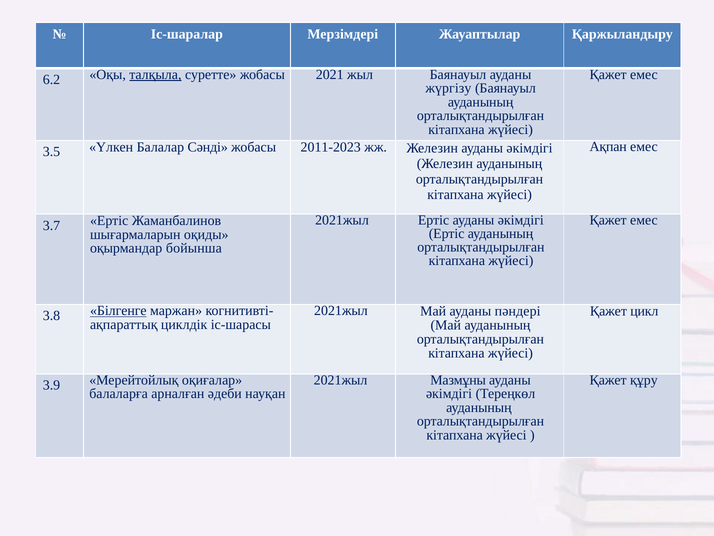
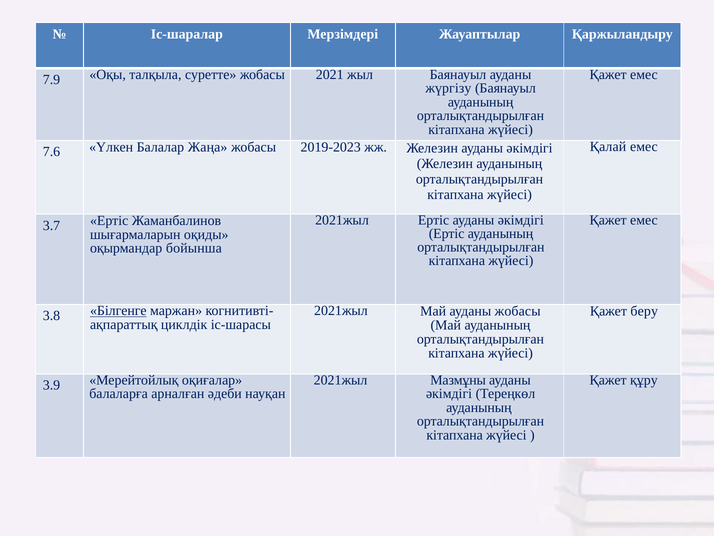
6.2: 6.2 -> 7.9
талқыла underline: present -> none
Ақпан: Ақпан -> Қалай
3.5: 3.5 -> 7.6
Сәнді: Сәнді -> Жаңа
2011-2023: 2011-2023 -> 2019-2023
ауданы пәндері: пәндері -> жобасы
цикл: цикл -> беру
